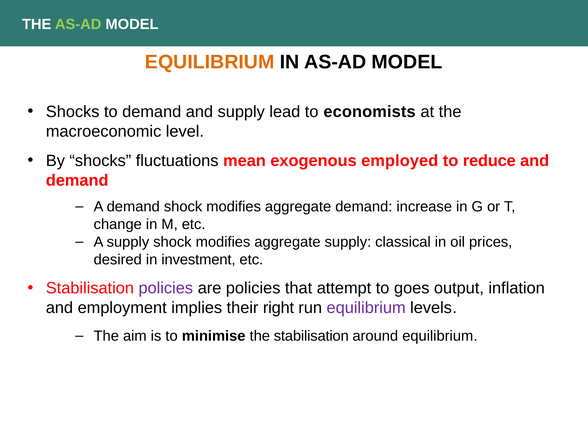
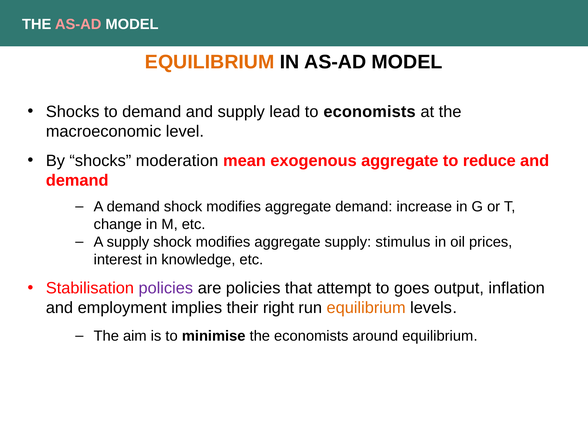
AS-AD at (78, 24) colour: light green -> pink
fluctuations: fluctuations -> moderation
exogenous employed: employed -> aggregate
classical: classical -> stimulus
desired: desired -> interest
investment: investment -> knowledge
equilibrium at (366, 308) colour: purple -> orange
the stabilisation: stabilisation -> economists
